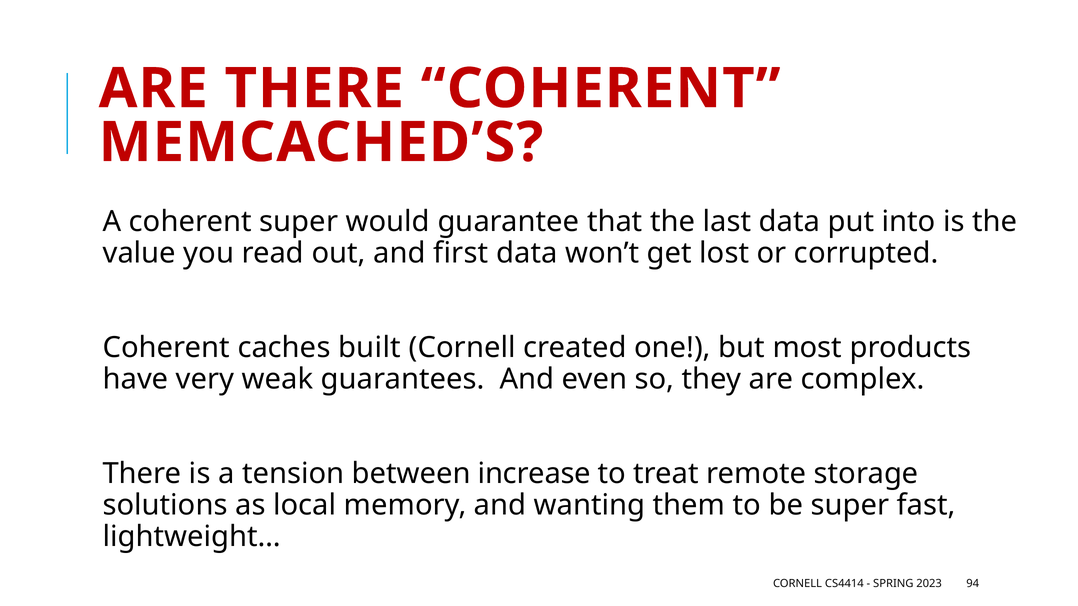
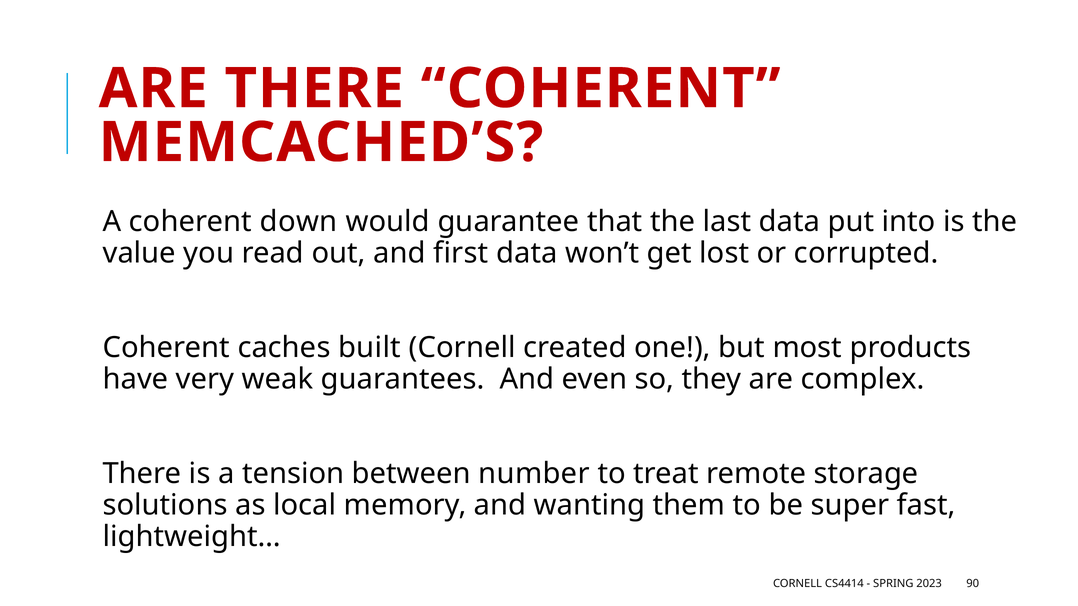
coherent super: super -> down
increase: increase -> number
94: 94 -> 90
